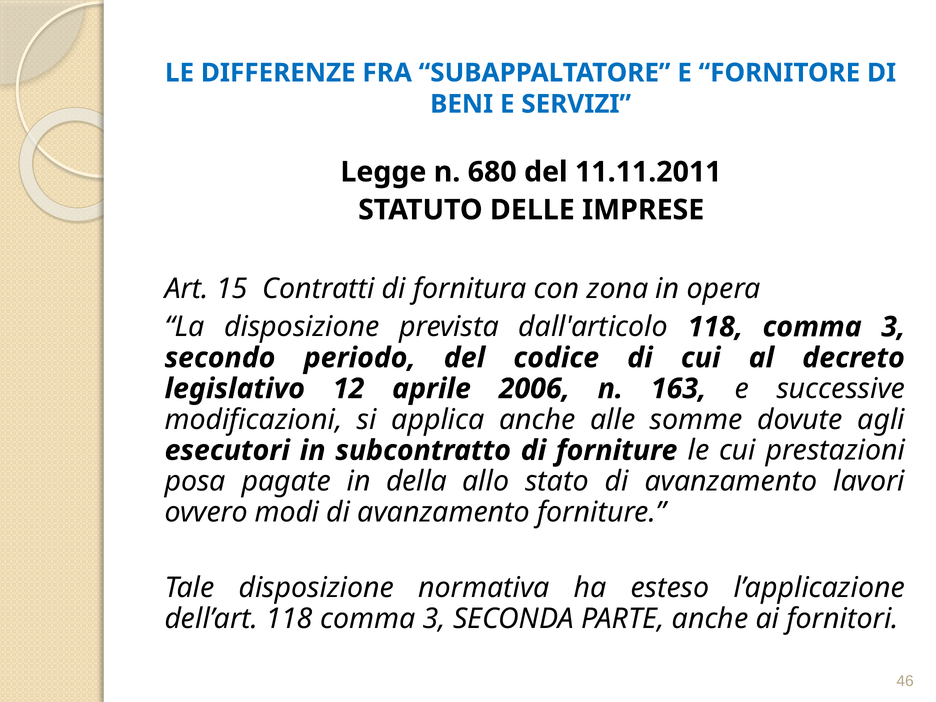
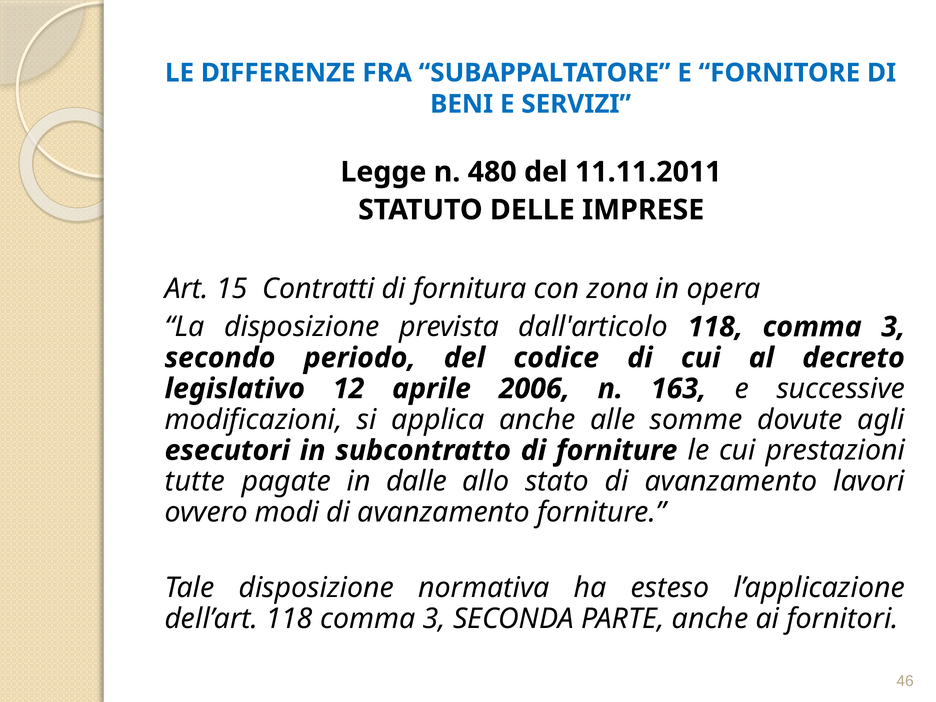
680: 680 -> 480
posa: posa -> tutte
della: della -> dalle
